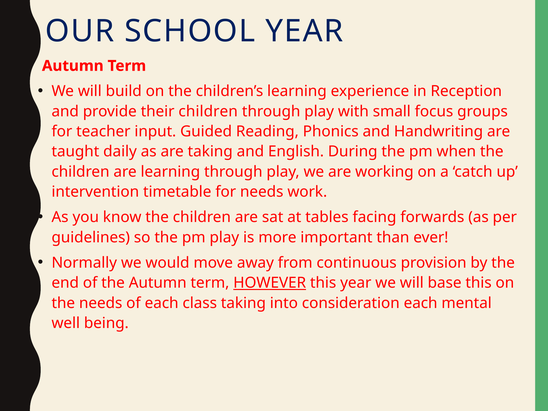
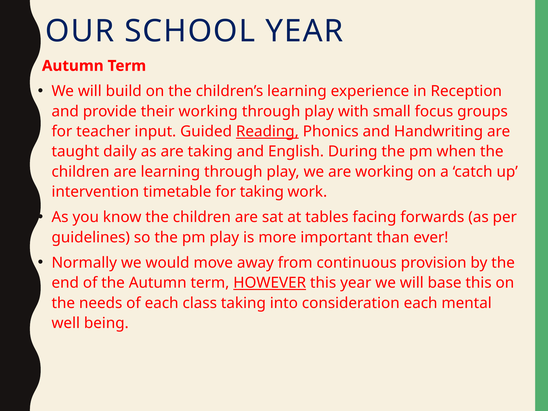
their children: children -> working
Reading underline: none -> present
for needs: needs -> taking
